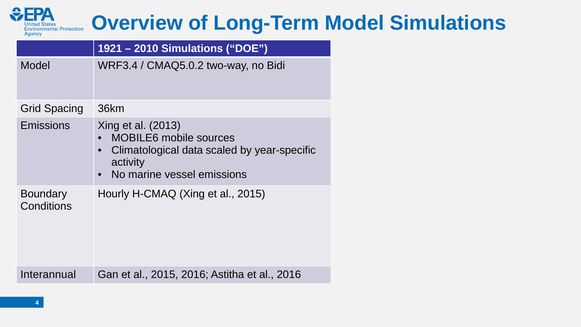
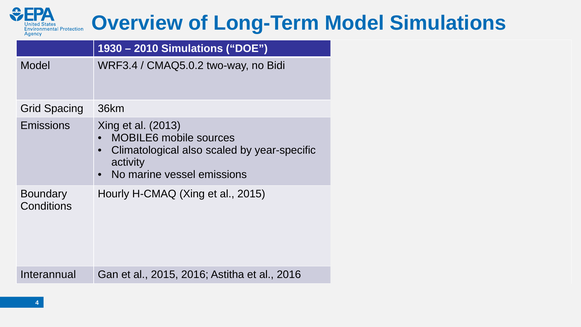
1921: 1921 -> 1930
data: data -> also
